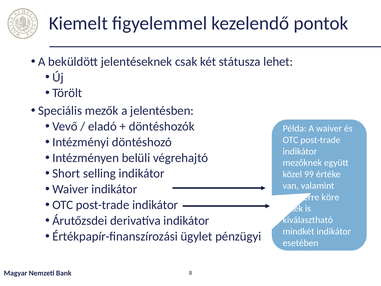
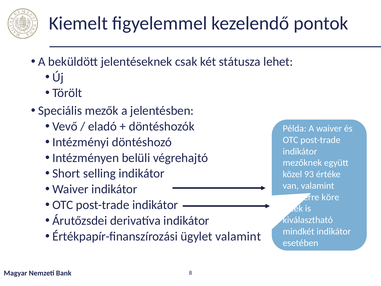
99: 99 -> 93
ügylet pénzügyi: pénzügyi -> valamint
